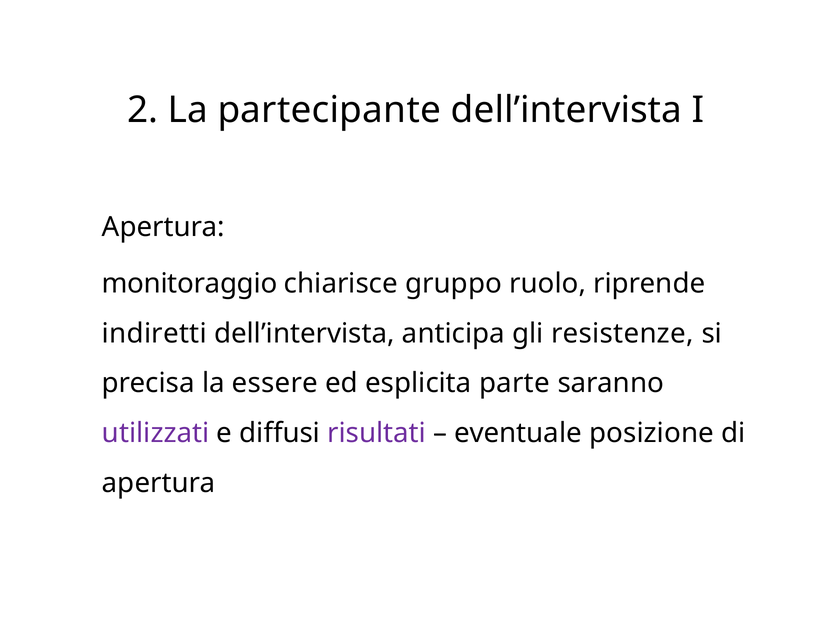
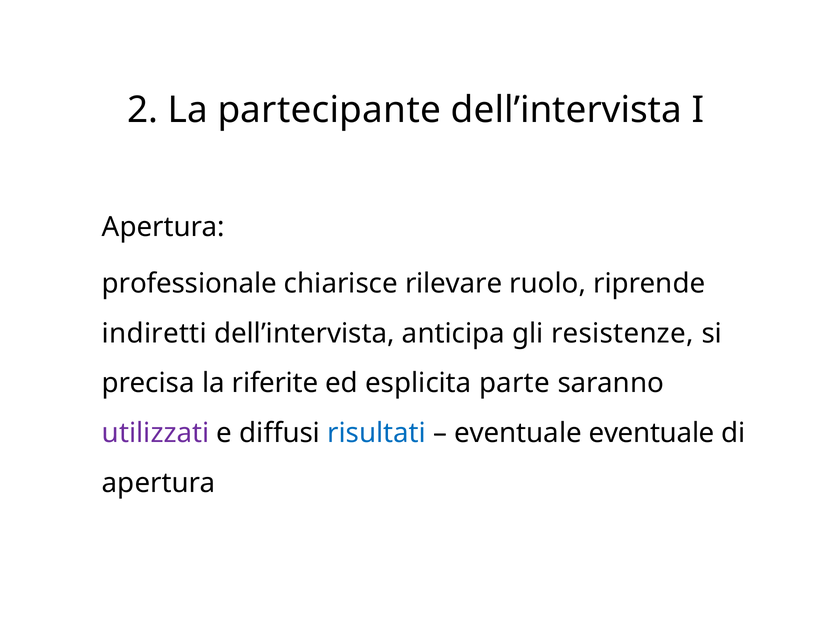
monitoraggio: monitoraggio -> professionale
gruppo: gruppo -> rilevare
essere: essere -> riferite
risultati colour: purple -> blue
eventuale posizione: posizione -> eventuale
